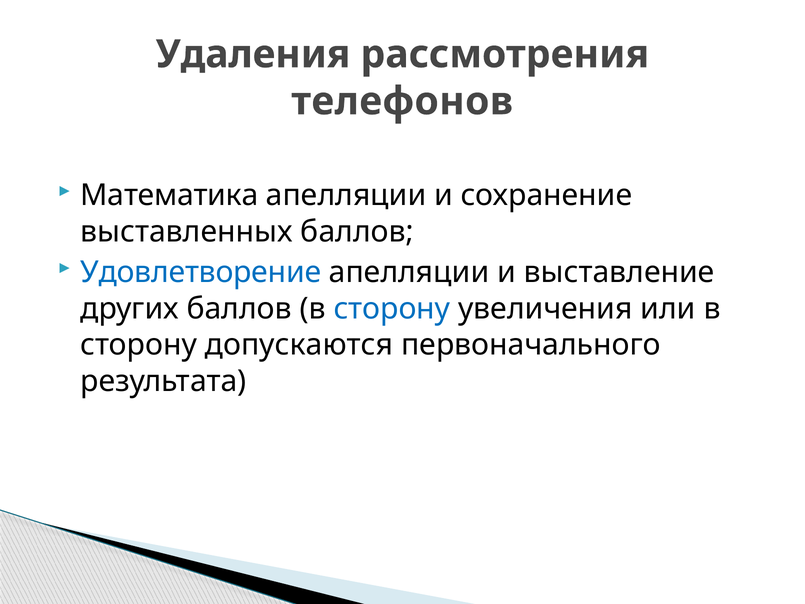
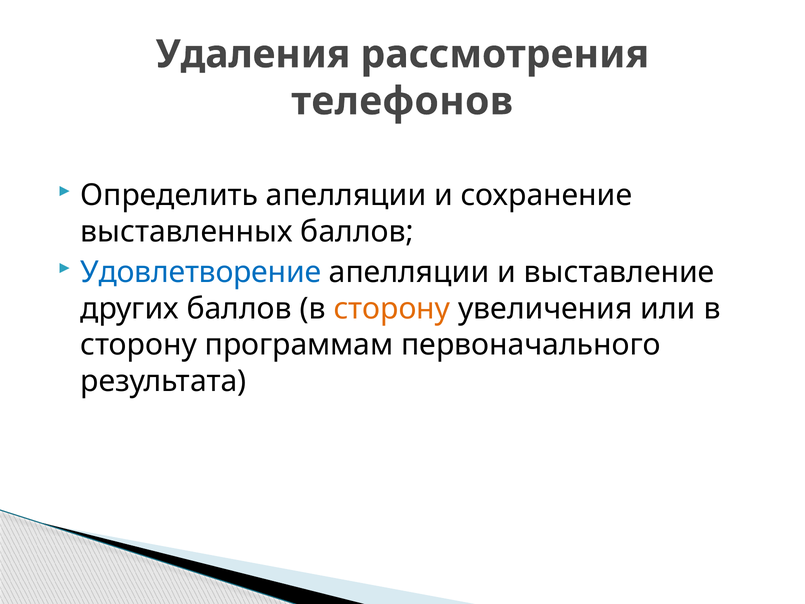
Математика: Математика -> Определить
сторону at (392, 309) colour: blue -> orange
допускаются: допускаются -> программам
